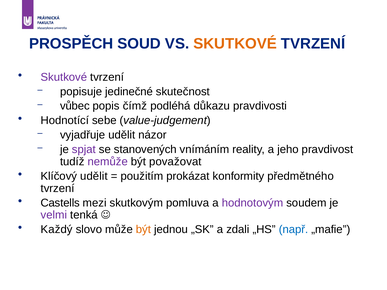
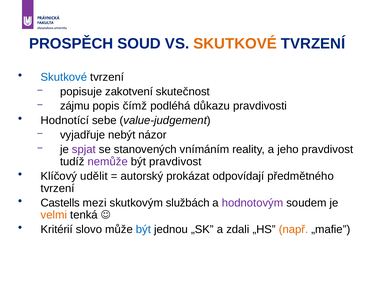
Skutkové at (64, 77) colour: purple -> blue
jedinečné: jedinečné -> zakotvení
vůbec: vůbec -> zájmu
vyjadřuje udělit: udělit -> nebýt
být považovat: považovat -> pravdivost
použitím: použitím -> autorský
konformity: konformity -> odpovídají
pomluva: pomluva -> službách
velmi colour: purple -> orange
Každý: Každý -> Kritérií
být at (143, 230) colour: orange -> blue
např colour: blue -> orange
